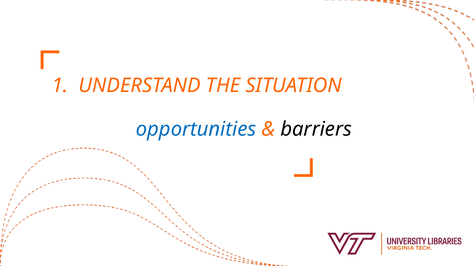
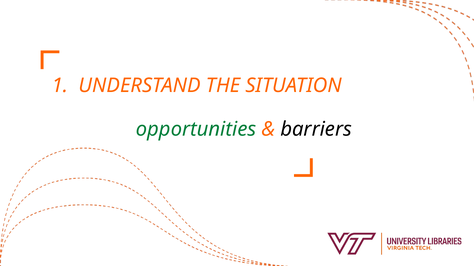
opportunities colour: blue -> green
